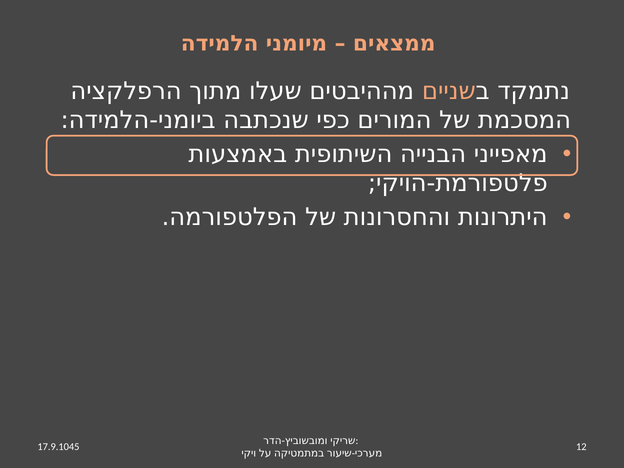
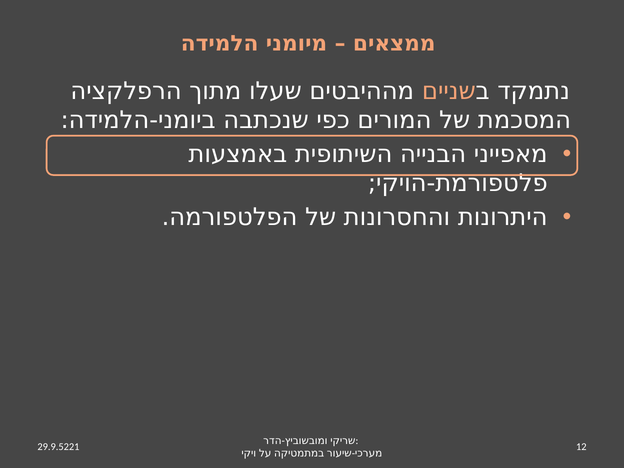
17.9.1045: 17.9.1045 -> 29.9.5221
